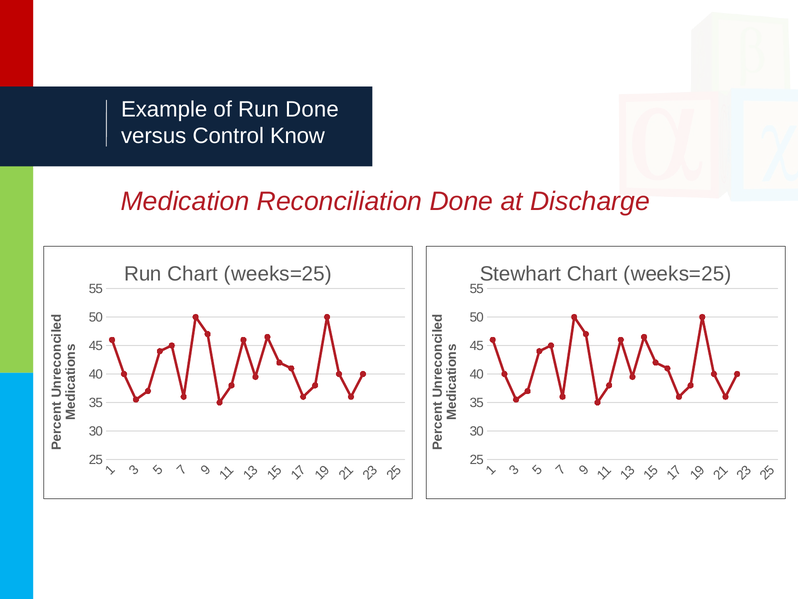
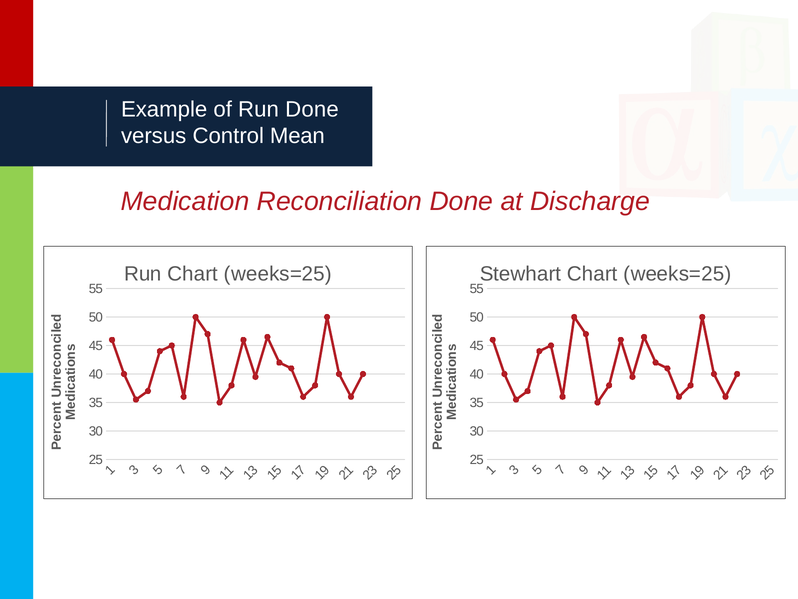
Know: Know -> Mean
